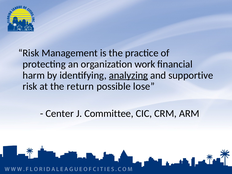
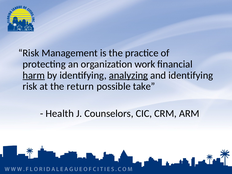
harm underline: none -> present
and supportive: supportive -> identifying
lose: lose -> take
Center: Center -> Health
Committee: Committee -> Counselors
